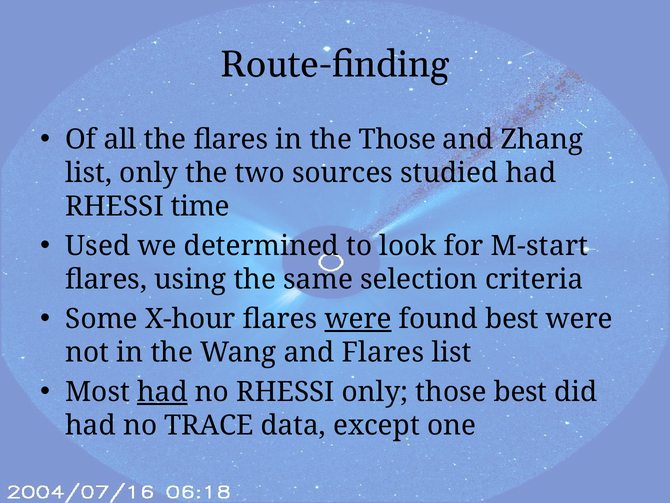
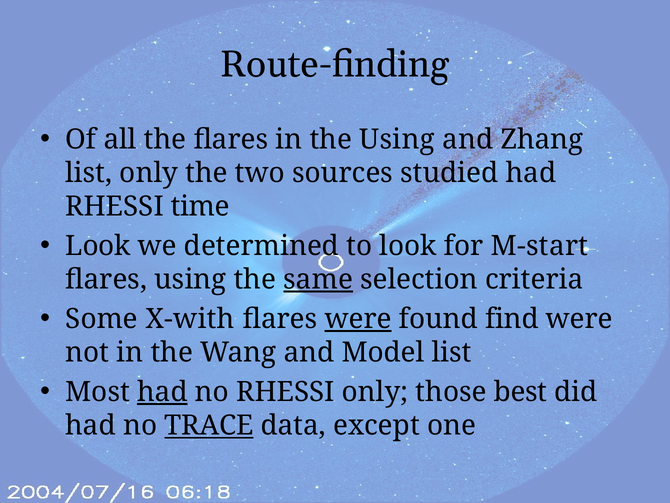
the Those: Those -> Using
Used at (98, 246): Used -> Look
same underline: none -> present
X-hour: X-hour -> X-with
found best: best -> find
and Flares: Flares -> Model
TRACE underline: none -> present
